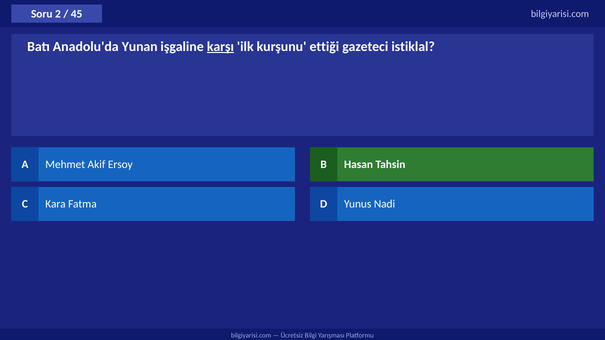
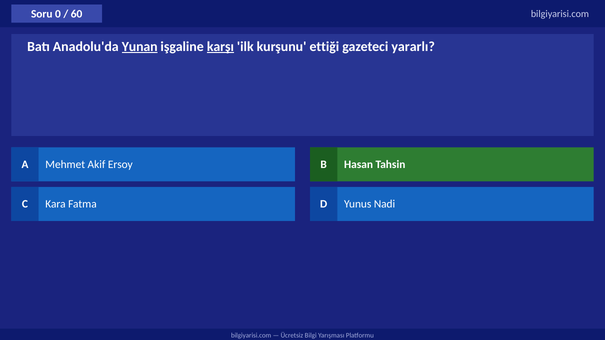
2: 2 -> 0
45: 45 -> 60
Yunan underline: none -> present
istiklal: istiklal -> yararlı
